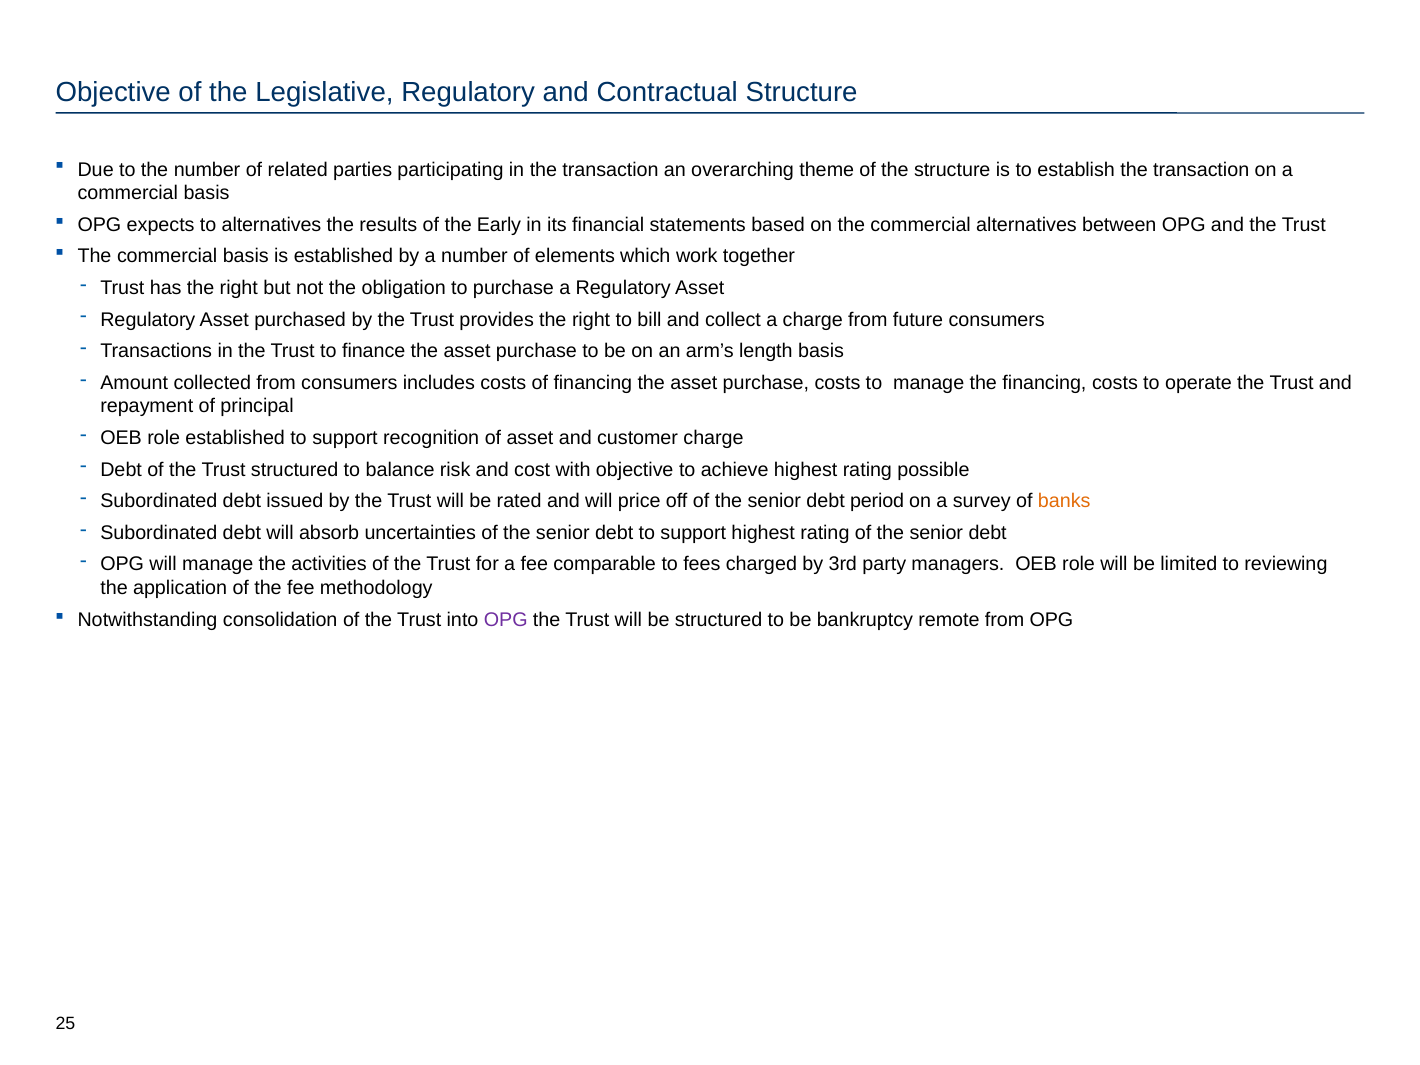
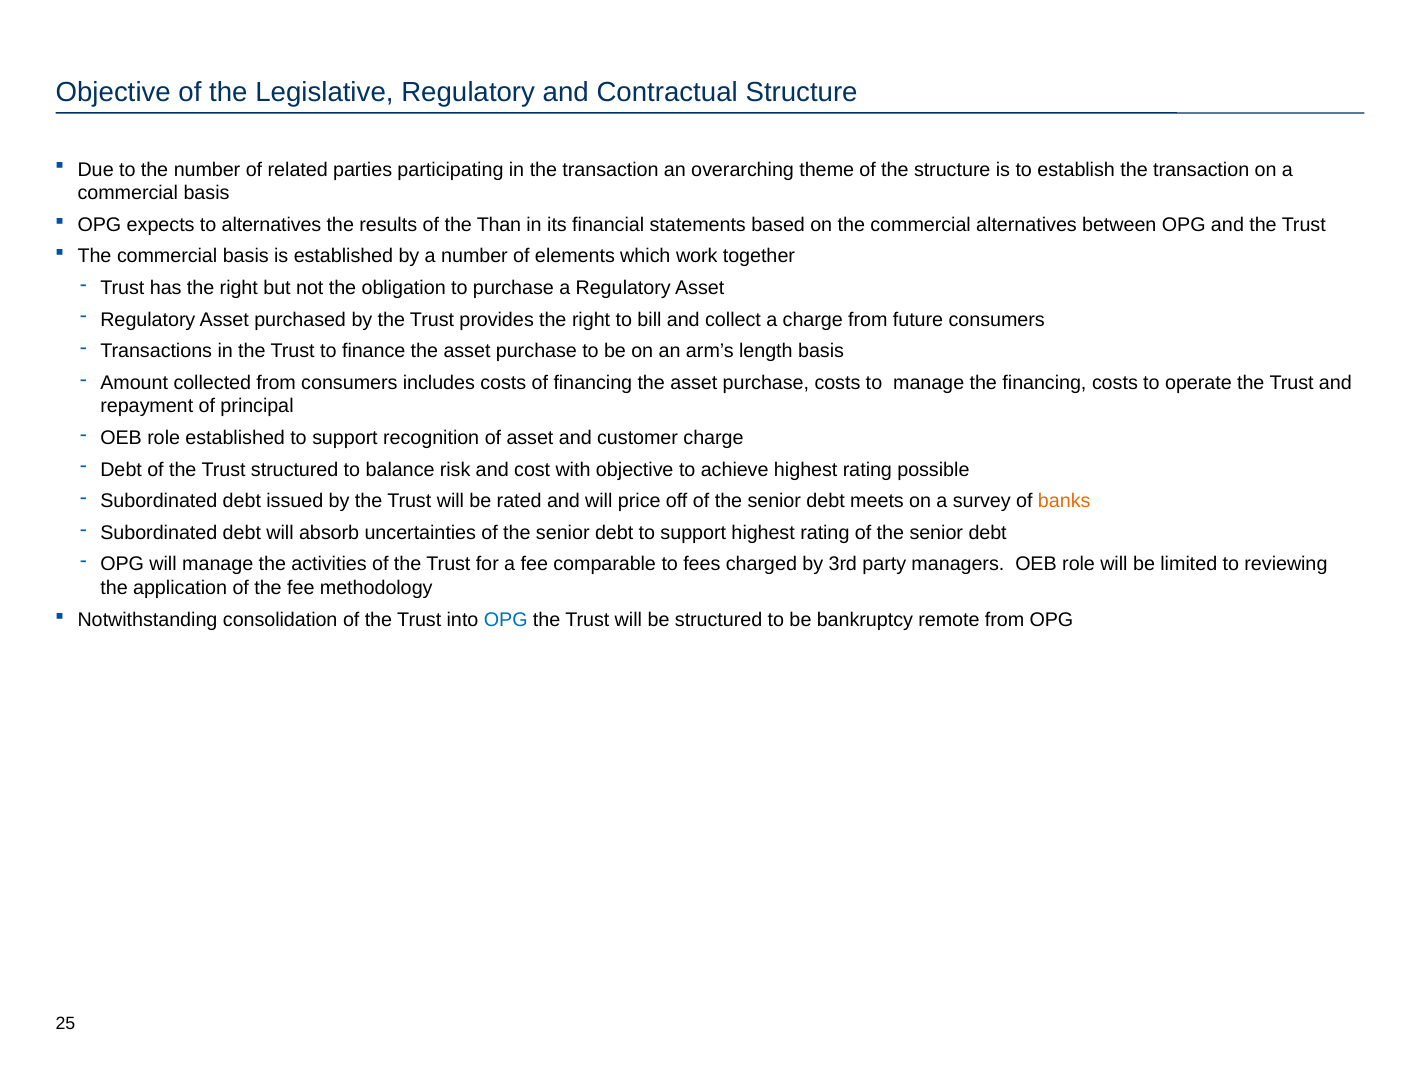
Early: Early -> Than
period: period -> meets
OPG at (506, 620) colour: purple -> blue
